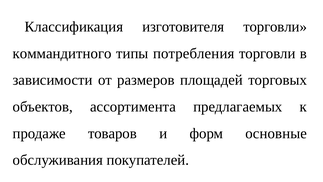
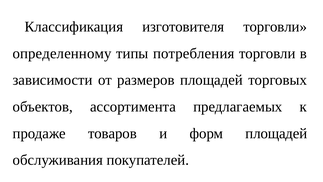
коммандитного: коммандитного -> определенному
форм основные: основные -> площадей
